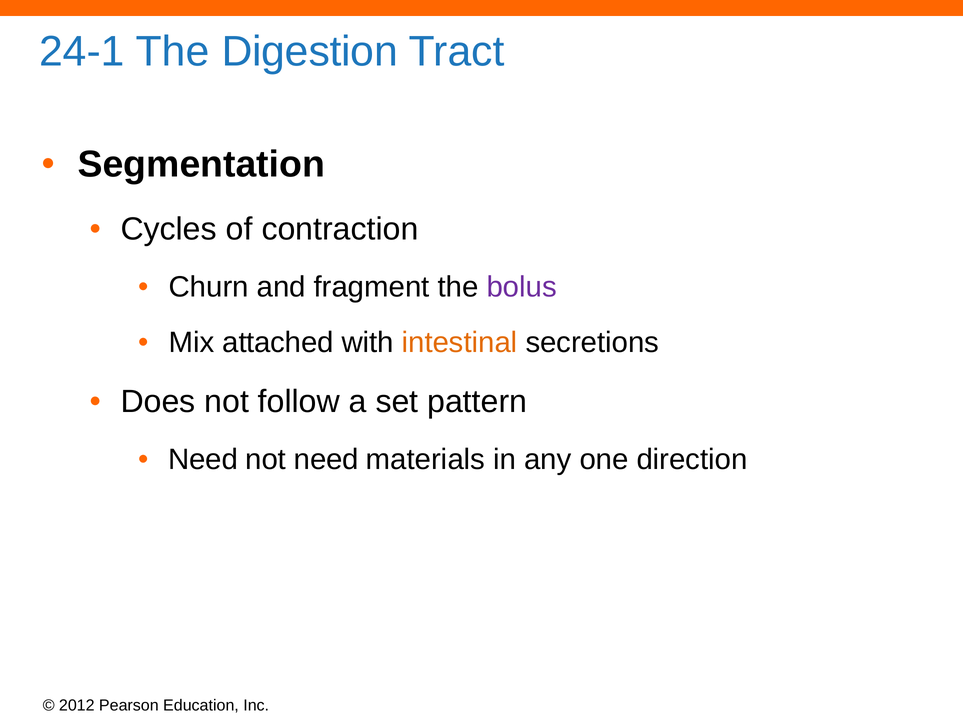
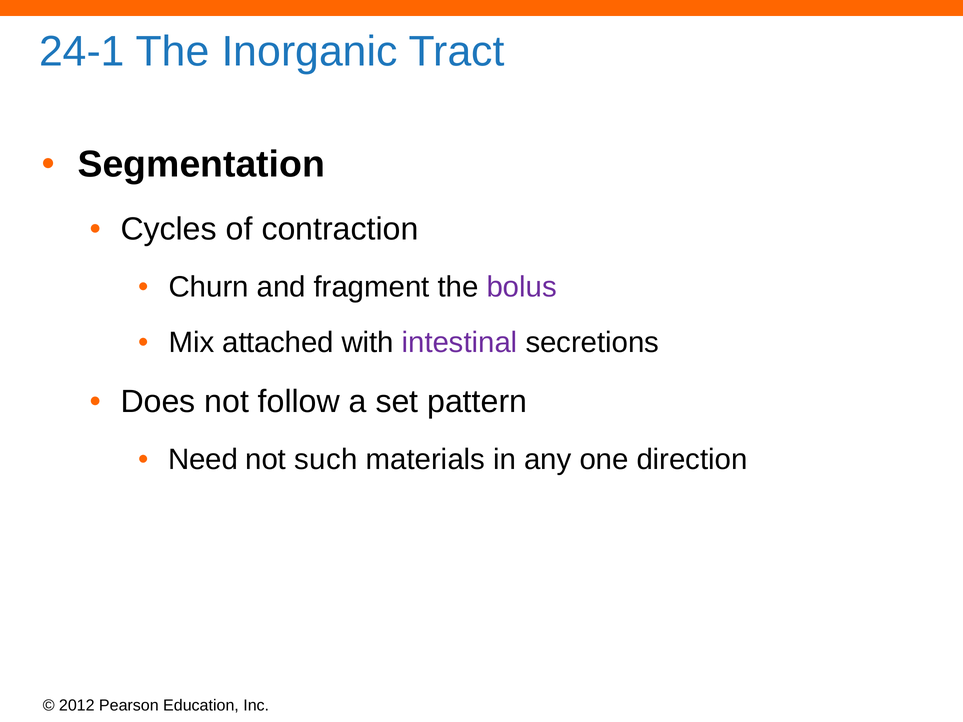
Digestion: Digestion -> Inorganic
intestinal colour: orange -> purple
not need: need -> such
